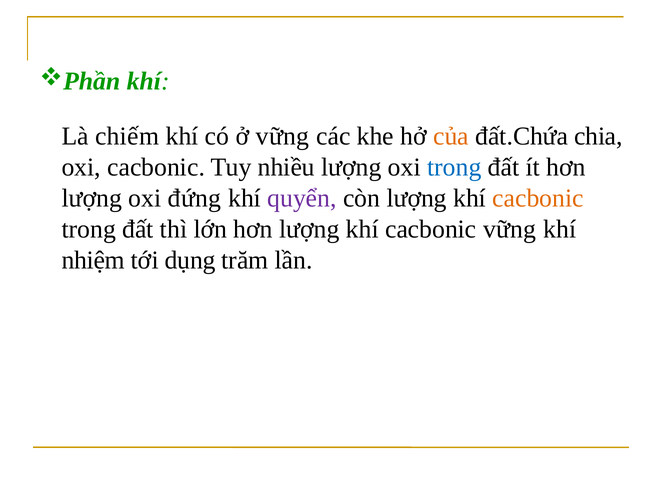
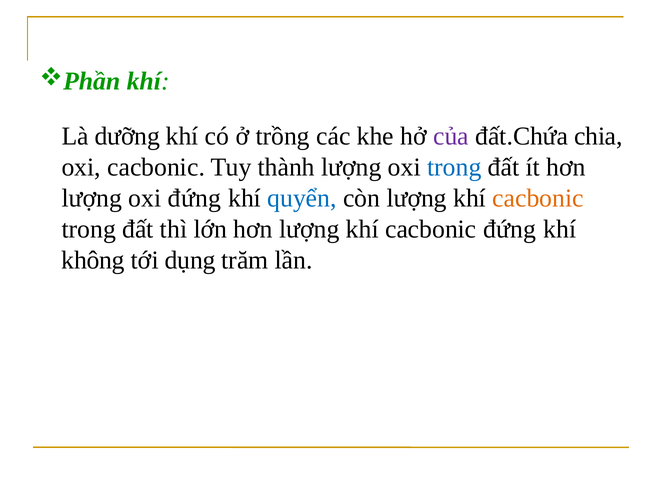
chiếm: chiếm -> dưỡng
ở vững: vững -> trồng
của colour: orange -> purple
nhiều: nhiều -> thành
quyển colour: purple -> blue
cacbonic vững: vững -> đứng
nhiệm: nhiệm -> không
